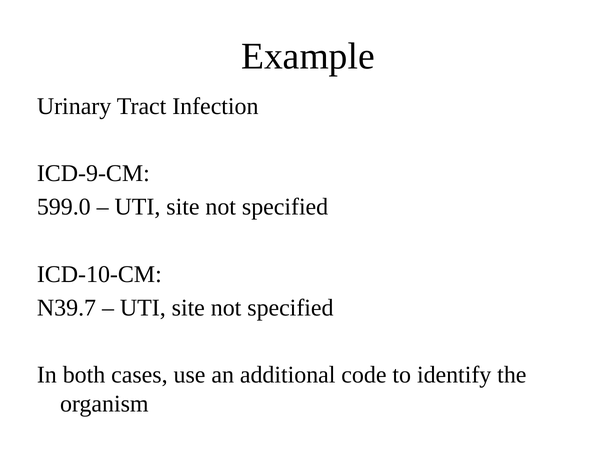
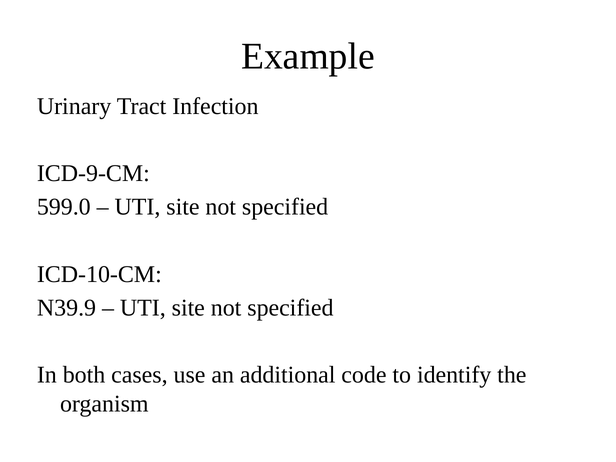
N39.7: N39.7 -> N39.9
